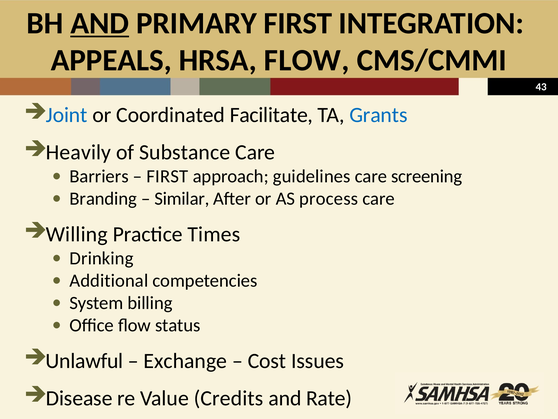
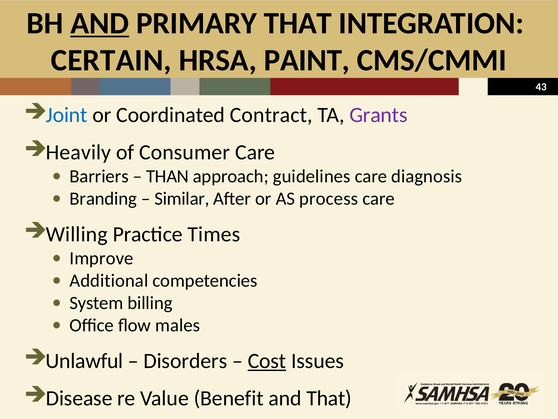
PRIMARY FIRST: FIRST -> THAT
APPEALS: APPEALS -> CERTAIN
HRSA FLOW: FLOW -> PAINT
Facilitate: Facilitate -> Contract
Grants colour: blue -> purple
Substance: Substance -> Consumer
FIRST at (167, 176): FIRST -> THAN
screening: screening -> diagnosis
Drinking: Drinking -> Improve
status: status -> males
Exchange: Exchange -> Disorders
Cost underline: none -> present
Credits: Credits -> Benefit
and Rate: Rate -> That
